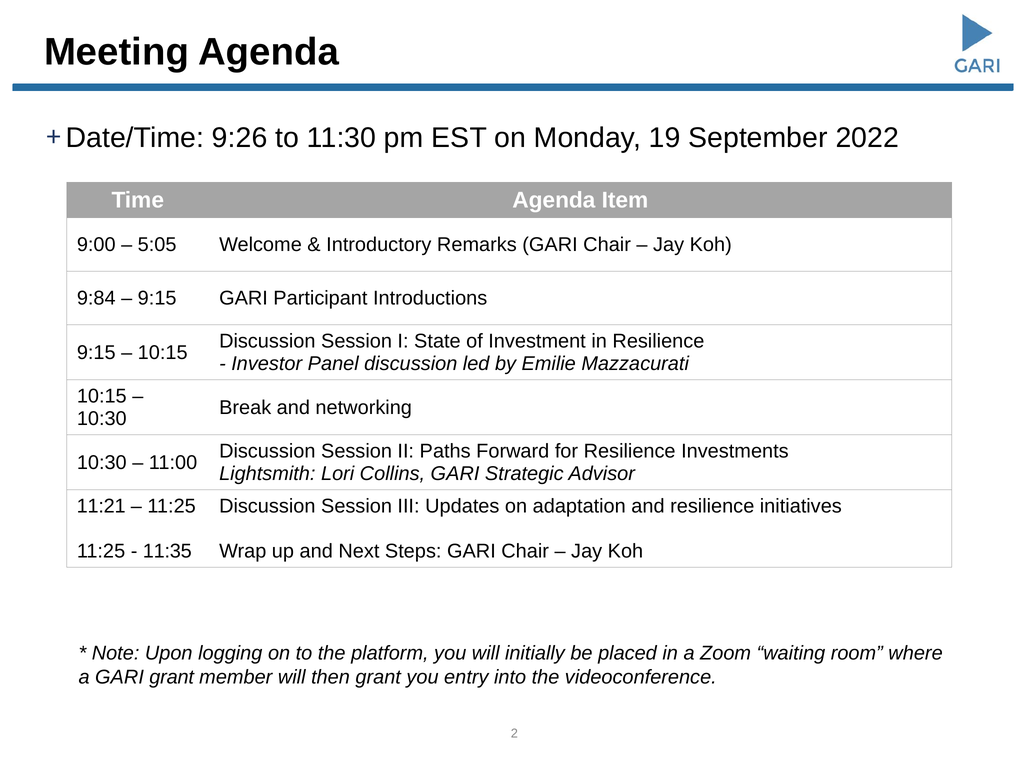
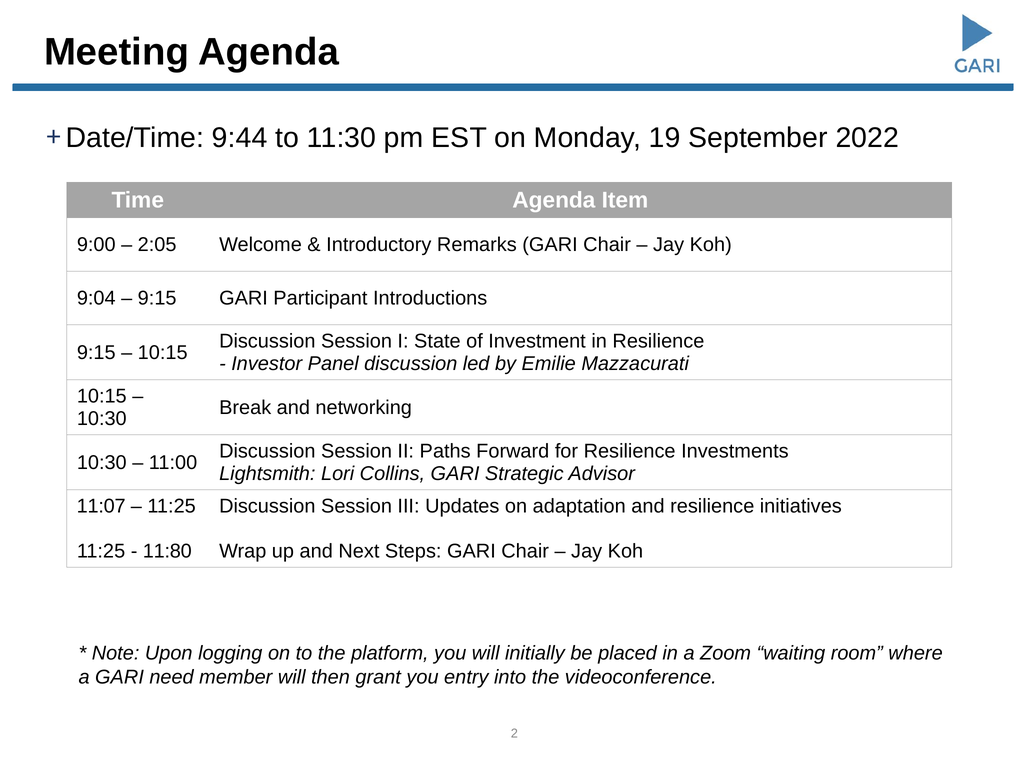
9:26: 9:26 -> 9:44
5:05: 5:05 -> 2:05
9:84: 9:84 -> 9:04
11:21: 11:21 -> 11:07
11:35: 11:35 -> 11:80
GARI grant: grant -> need
